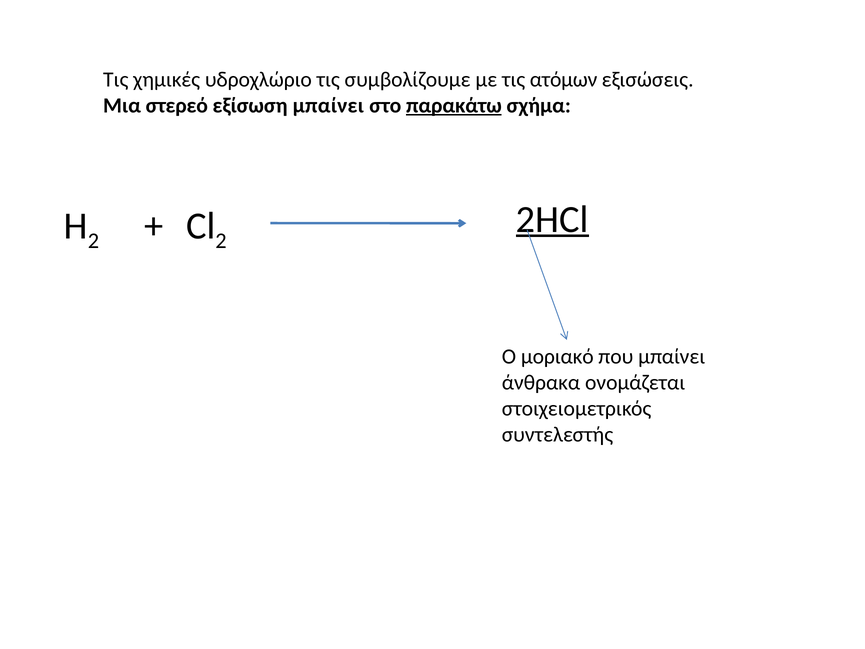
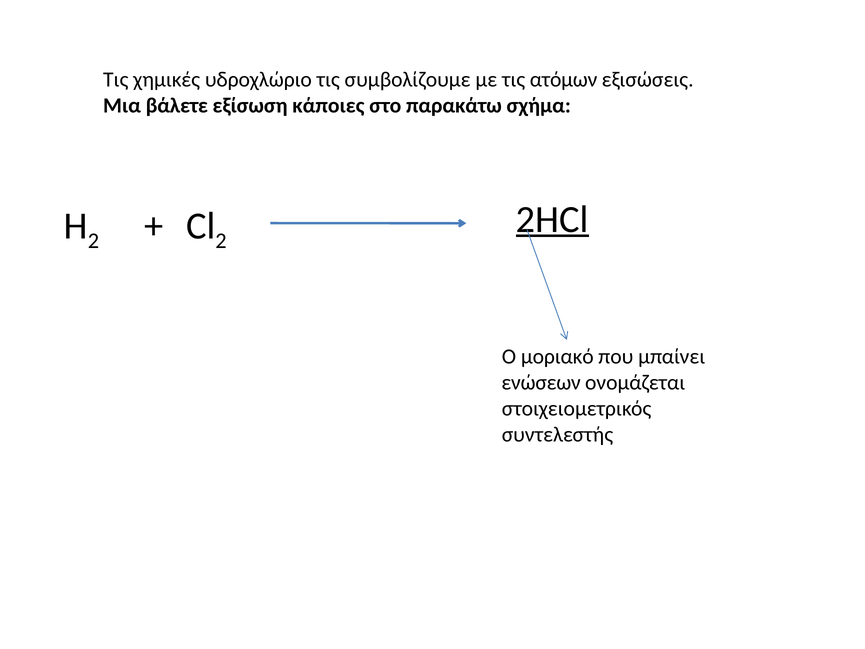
στερεό: στερεό -> βάλετε
εξίσωση μπαίνει: μπαίνει -> κάποιες
παρακάτω underline: present -> none
άνθρακα: άνθρακα -> ενώσεων
